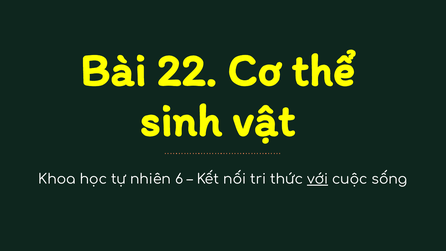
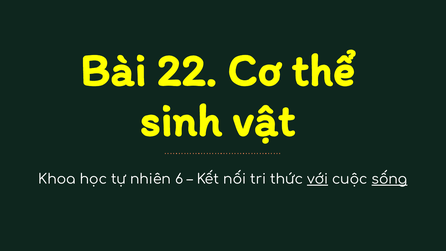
sống underline: none -> present
